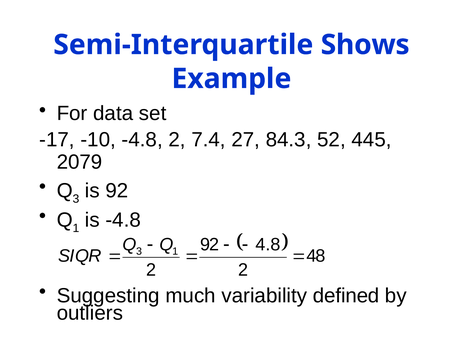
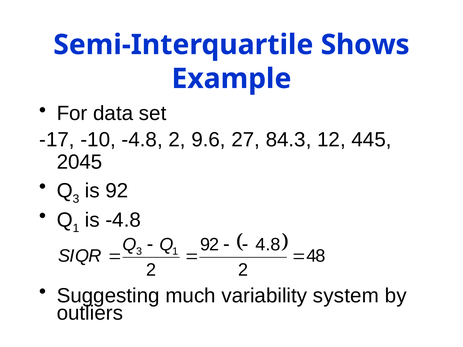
7.4: 7.4 -> 9.6
52: 52 -> 12
2079: 2079 -> 2045
defined: defined -> system
